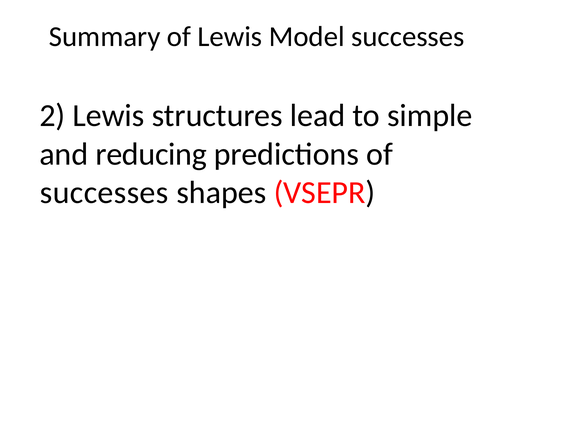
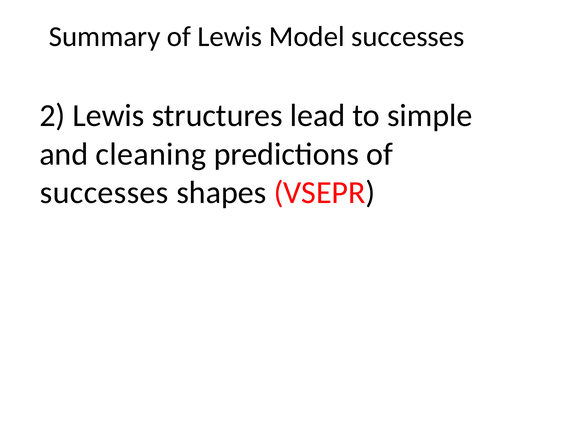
reducing: reducing -> cleaning
